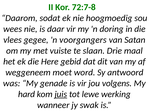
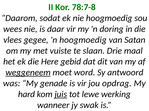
72:7-8: 72:7-8 -> 78:7-8
n voorgangers: voorgangers -> hoogmoedig
weggeneem underline: none -> present
volgens: volgens -> opdrag
